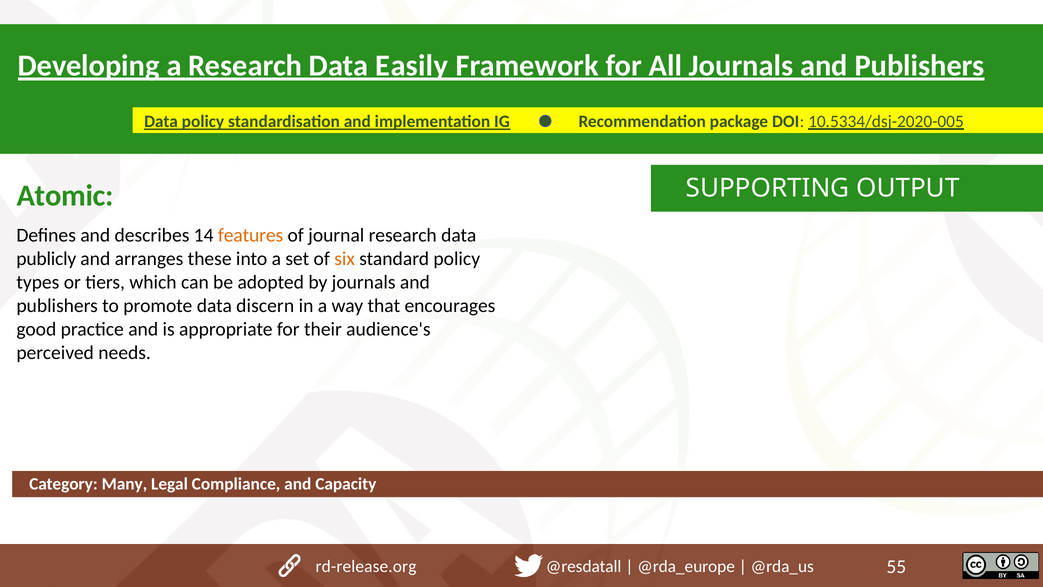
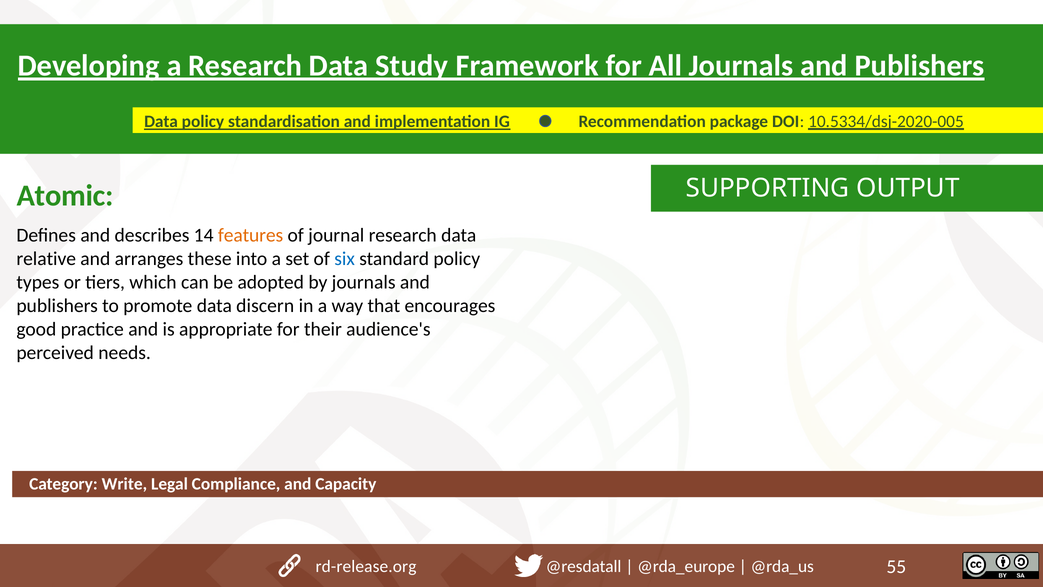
Easily: Easily -> Study
publicly: publicly -> relative
six colour: orange -> blue
Many: Many -> Write
